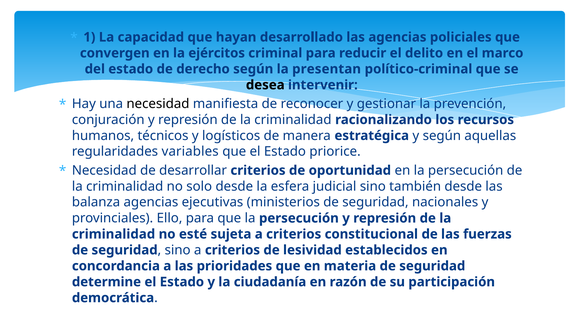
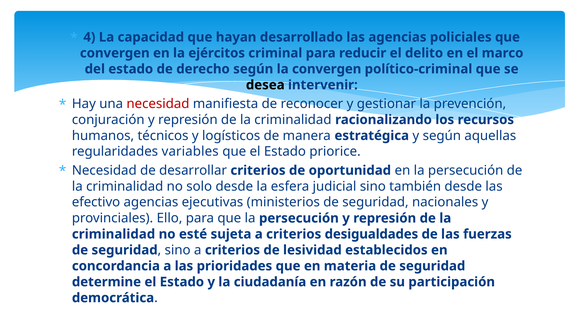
1: 1 -> 4
la presentan: presentan -> convergen
necesidad at (158, 104) colour: black -> red
balanza: balanza -> efectivo
constitucional: constitucional -> desigualdades
